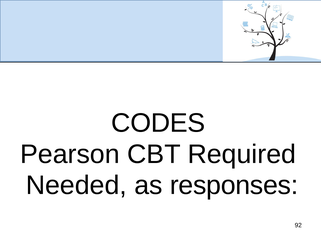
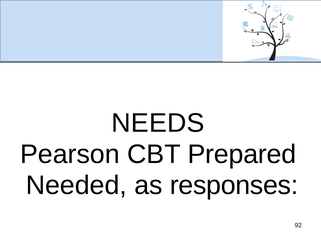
CODES: CODES -> NEEDS
Required: Required -> Prepared
